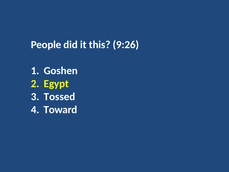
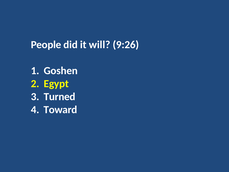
this: this -> will
Tossed: Tossed -> Turned
